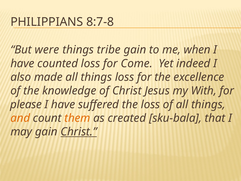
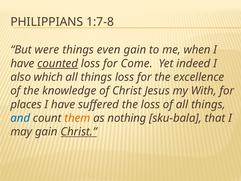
8:7-8: 8:7-8 -> 1:7-8
tribe: tribe -> even
counted underline: none -> present
made: made -> which
please: please -> places
and colour: orange -> blue
created: created -> nothing
